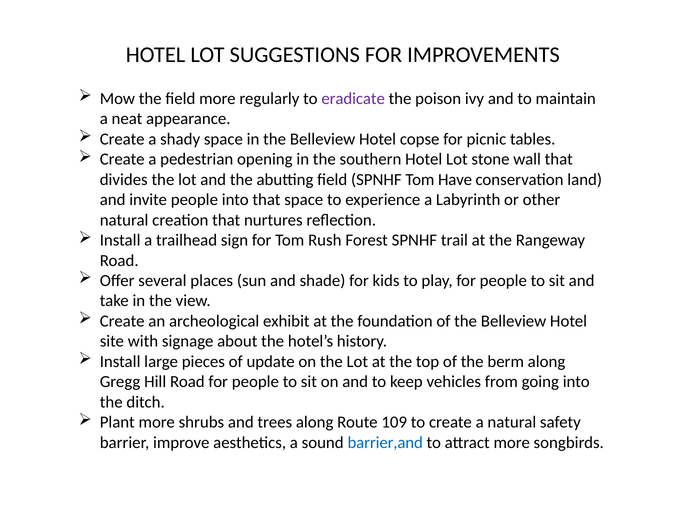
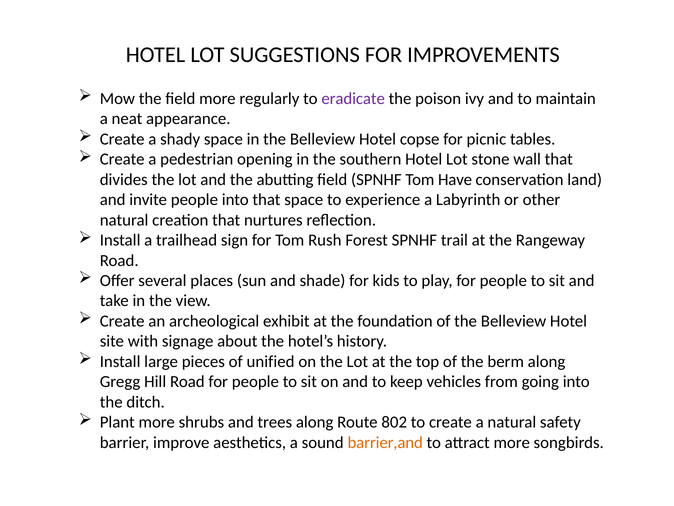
update: update -> unified
109: 109 -> 802
barrier,and colour: blue -> orange
